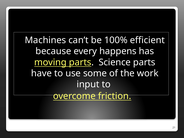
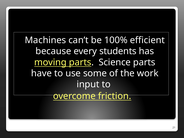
happens: happens -> students
